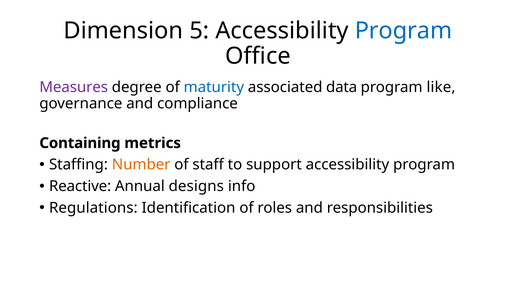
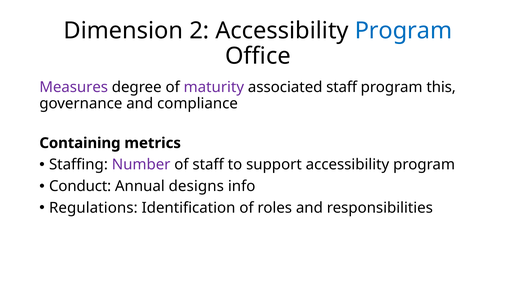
5: 5 -> 2
maturity colour: blue -> purple
associated data: data -> staff
like: like -> this
Number colour: orange -> purple
Reactive: Reactive -> Conduct
